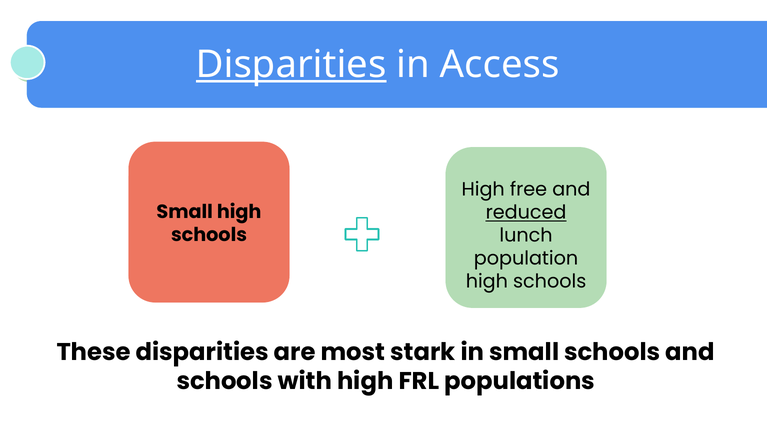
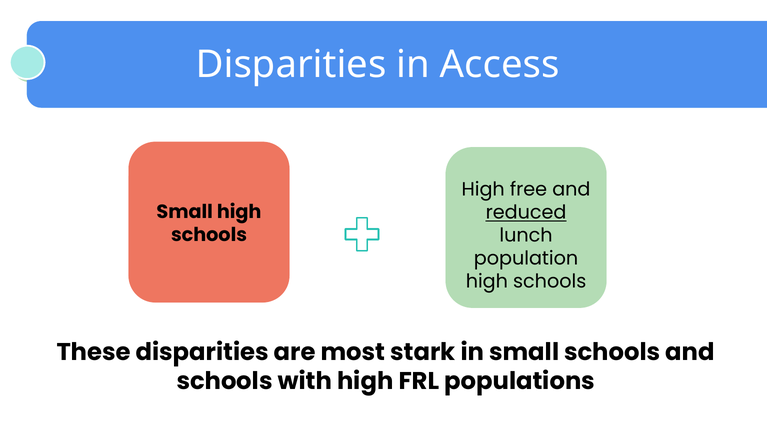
Disparities at (291, 65) underline: present -> none
